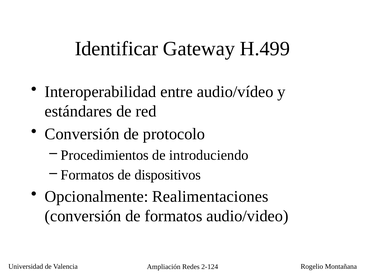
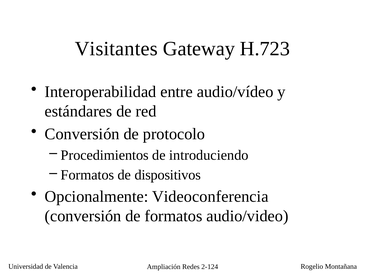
Identificar: Identificar -> Visitantes
H.499: H.499 -> H.723
Realimentaciones: Realimentaciones -> Videoconferencia
